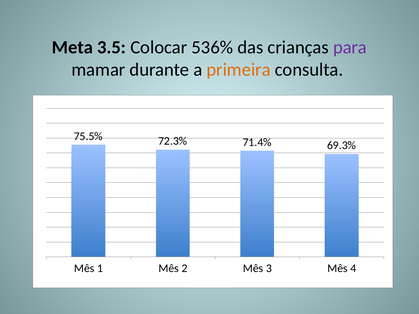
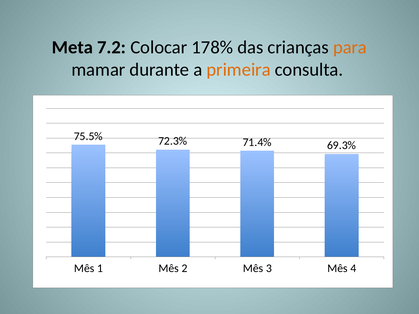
3.5: 3.5 -> 7.2
536%: 536% -> 178%
para colour: purple -> orange
